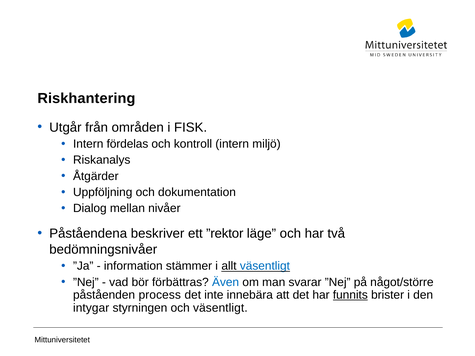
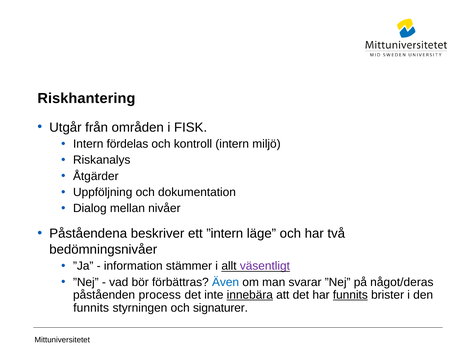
”rektor: ”rektor -> ”intern
väsentligt at (265, 266) colour: blue -> purple
något/större: något/större -> något/deras
innebära underline: none -> present
intygar at (91, 308): intygar -> funnits
och väsentligt: väsentligt -> signaturer
